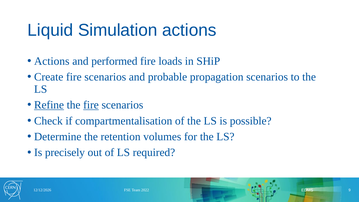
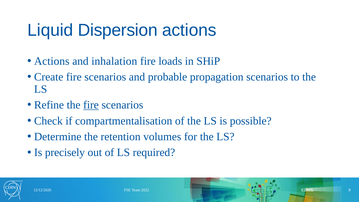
Simulation: Simulation -> Dispersion
performed: performed -> inhalation
Refine underline: present -> none
